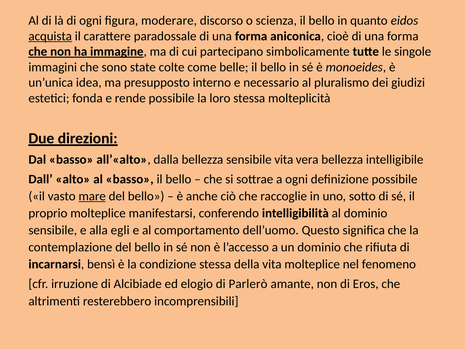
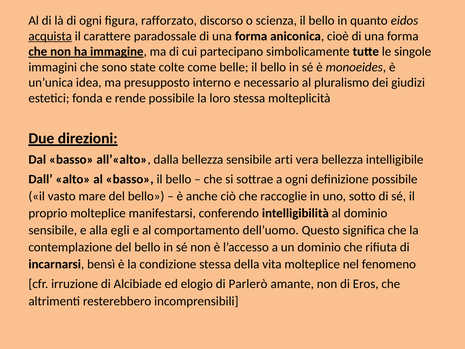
moderare: moderare -> rafforzato
sensibile vita: vita -> arti
mare underline: present -> none
